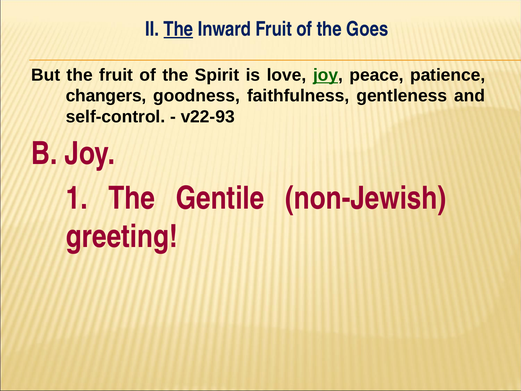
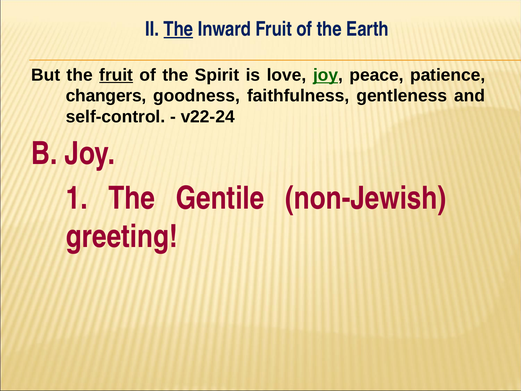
Goes: Goes -> Earth
fruit at (116, 75) underline: none -> present
v22-93: v22-93 -> v22-24
